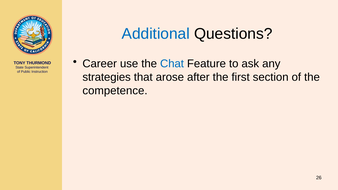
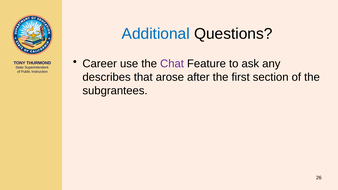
Chat colour: blue -> purple
strategies: strategies -> describes
competence: competence -> subgrantees
